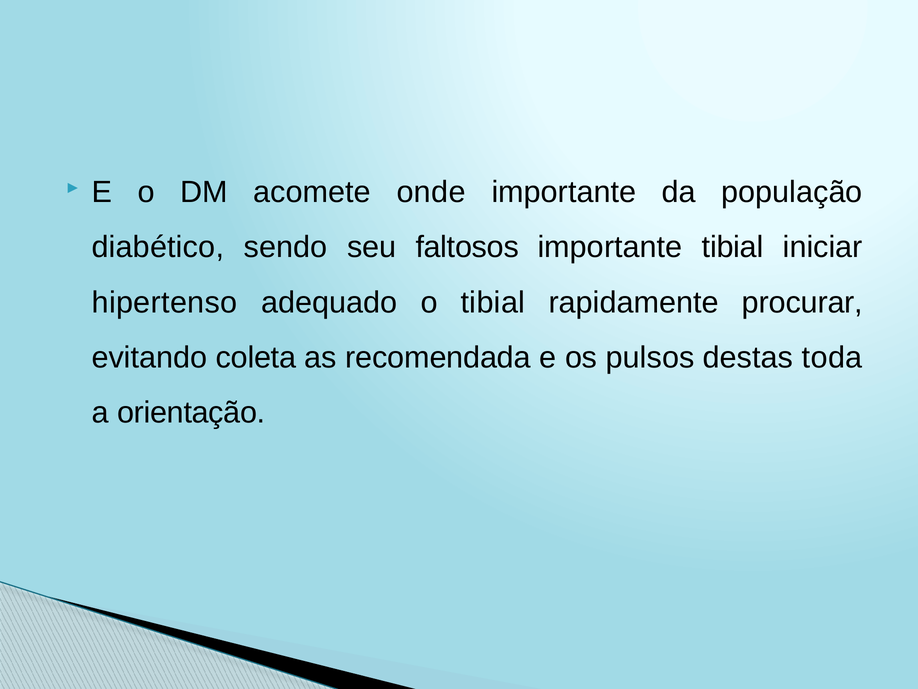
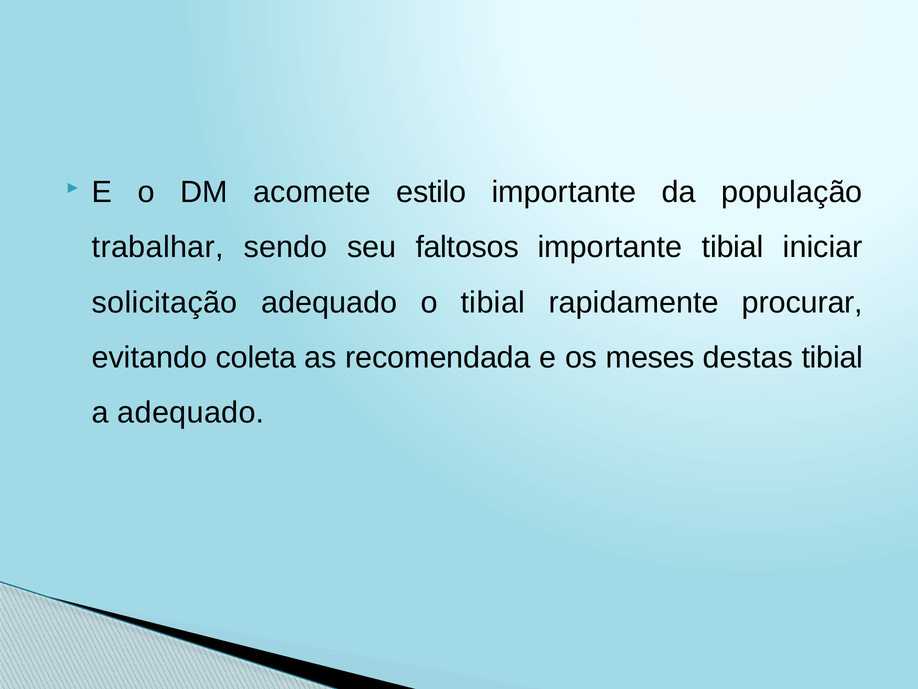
onde: onde -> estilo
diabético: diabético -> trabalhar
hipertenso: hipertenso -> solicitação
pulsos: pulsos -> meses
destas toda: toda -> tibial
a orientação: orientação -> adequado
